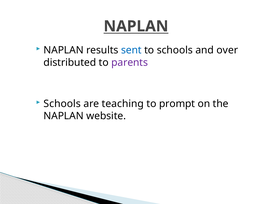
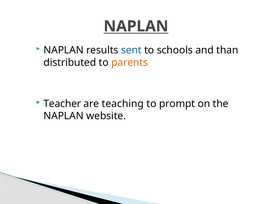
over: over -> than
parents colour: purple -> orange
Schools at (62, 104): Schools -> Teacher
